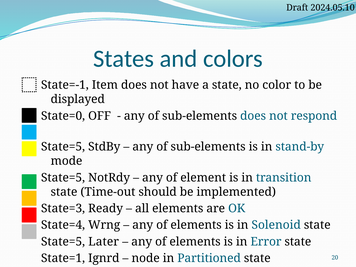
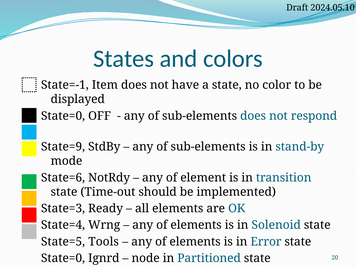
State=5 at (63, 147): State=5 -> State=9
State=5 at (63, 178): State=5 -> State=6
Later: Later -> Tools
State=1 at (63, 258): State=1 -> State=0
